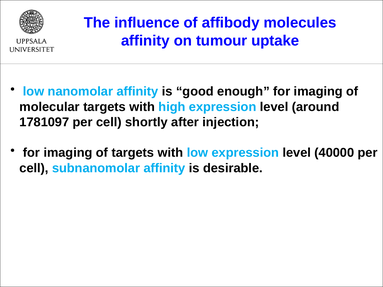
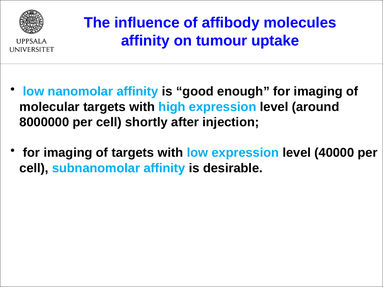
1781097: 1781097 -> 8000000
